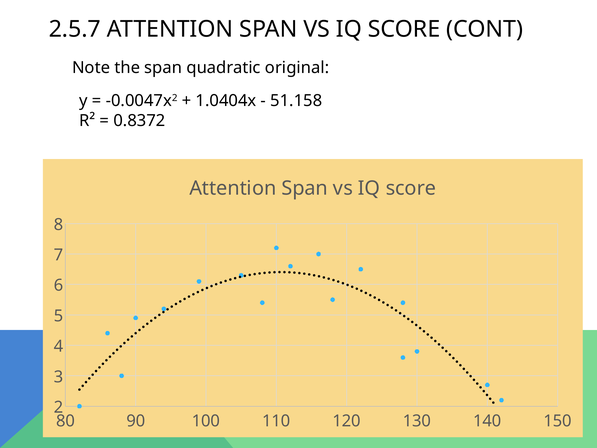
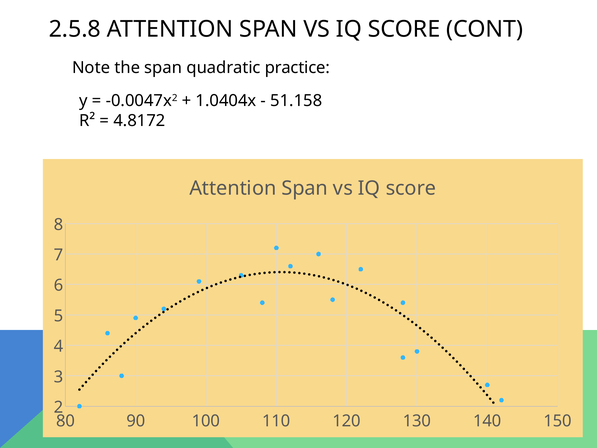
2.5.7: 2.5.7 -> 2.5.8
original: original -> practice
0.8372: 0.8372 -> 4.8172
